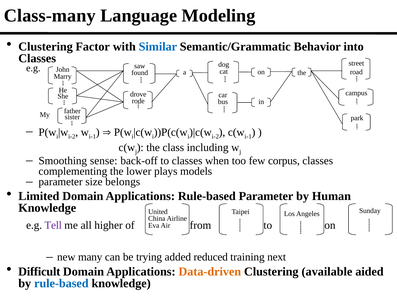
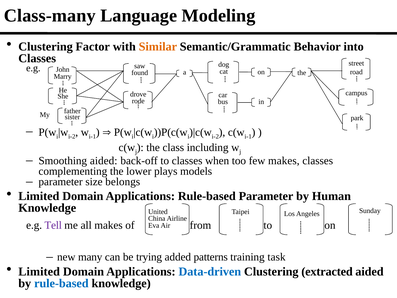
Similar colour: blue -> orange
Smoothing sense: sense -> aided
few corpus: corpus -> makes
all higher: higher -> makes
reduced: reduced -> patterns
next: next -> task
Difficult at (39, 271): Difficult -> Limited
Data-driven colour: orange -> blue
available: available -> extracted
